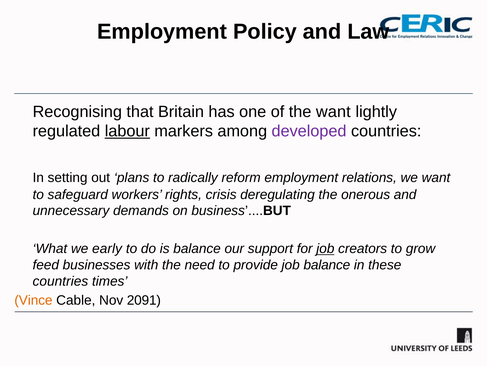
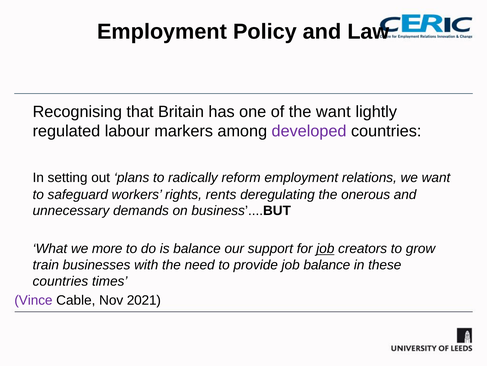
labour underline: present -> none
crisis: crisis -> rents
early: early -> more
feed: feed -> train
Vince colour: orange -> purple
2091: 2091 -> 2021
